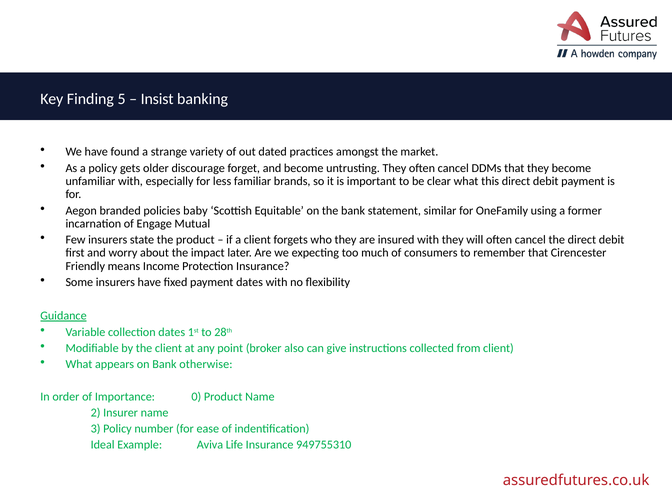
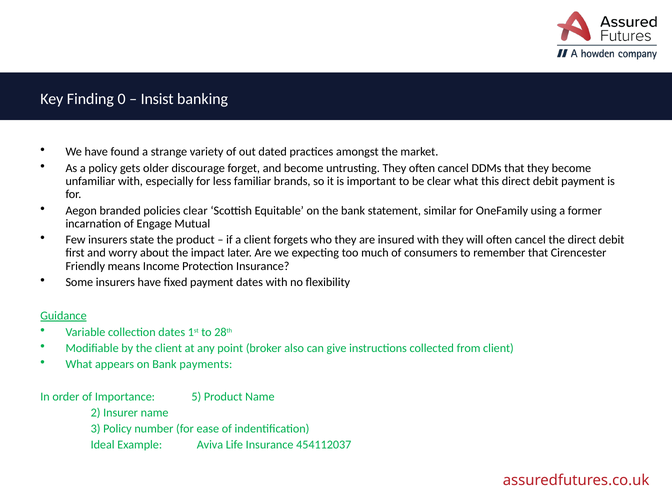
5: 5 -> 0
policies baby: baby -> clear
otherwise: otherwise -> payments
0: 0 -> 5
949755310: 949755310 -> 454112037
